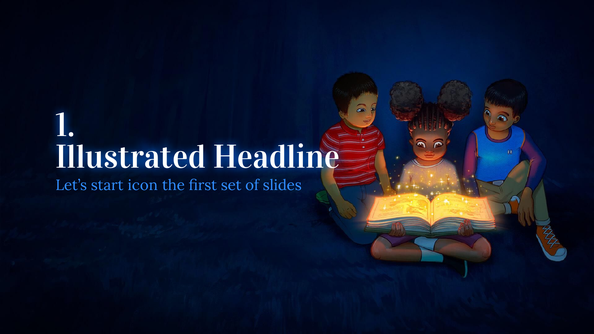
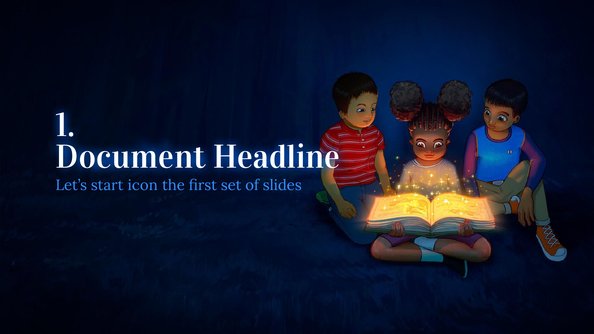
Illustrated: Illustrated -> Document
